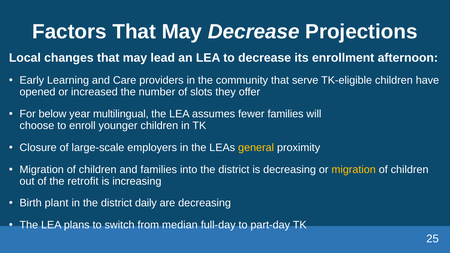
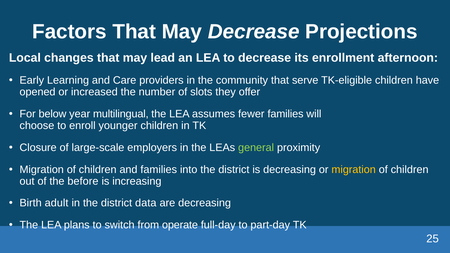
general colour: yellow -> light green
retrofit: retrofit -> before
plant: plant -> adult
daily: daily -> data
median: median -> operate
